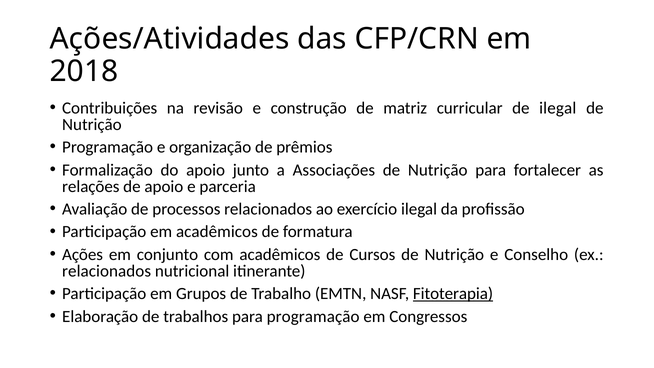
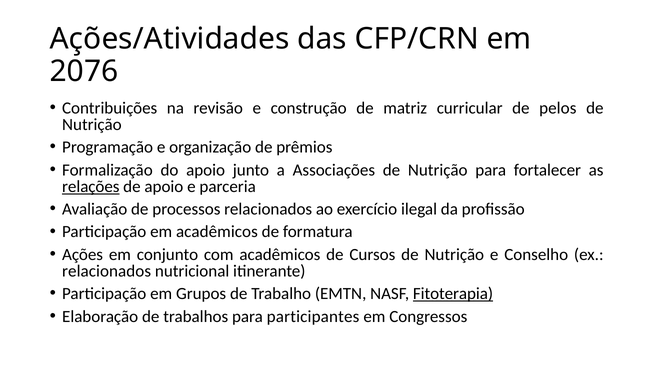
2018: 2018 -> 2076
de ilegal: ilegal -> pelos
relações underline: none -> present
para programação: programação -> participantes
